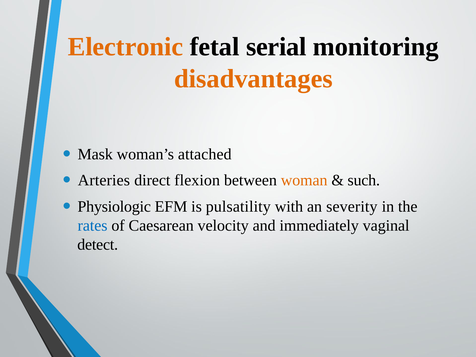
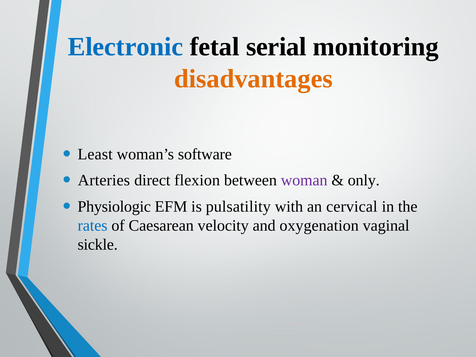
Electronic colour: orange -> blue
Mask: Mask -> Least
attached: attached -> software
woman colour: orange -> purple
such: such -> only
severity: severity -> cervical
immediately: immediately -> oxygenation
detect: detect -> sickle
